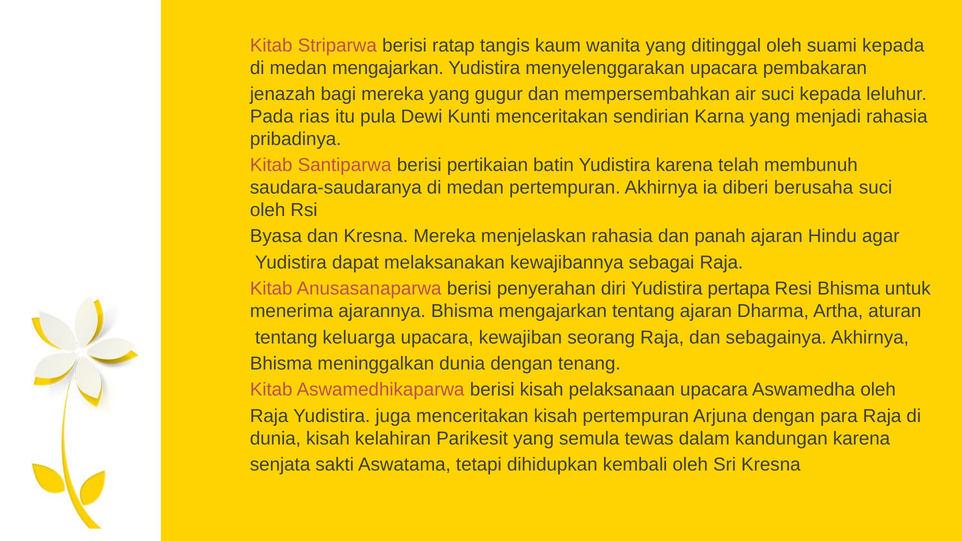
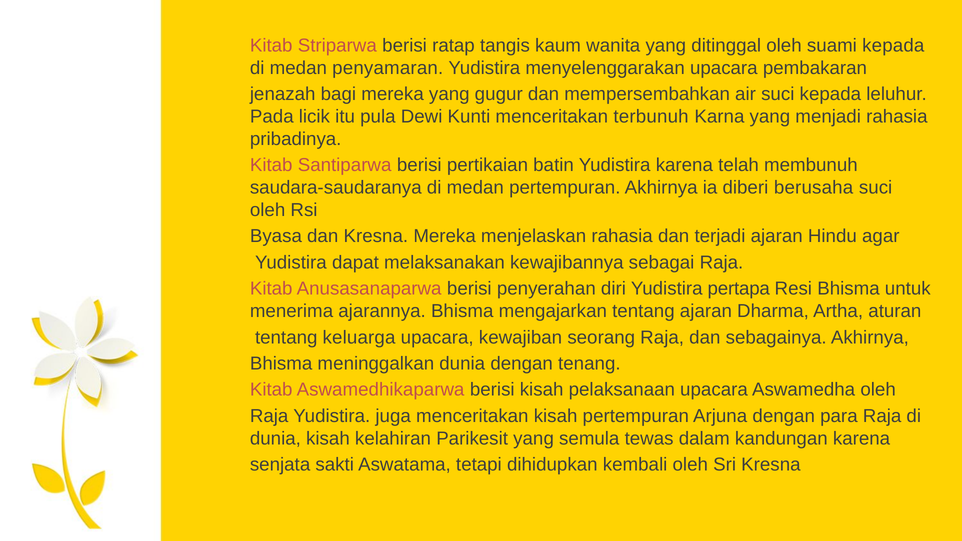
medan mengajarkan: mengajarkan -> penyamaran
rias: rias -> licik
sendirian: sendirian -> terbunuh
panah: panah -> terjadi
